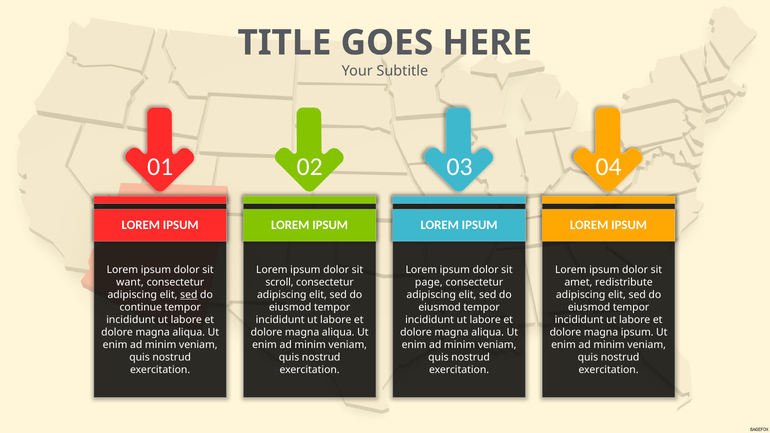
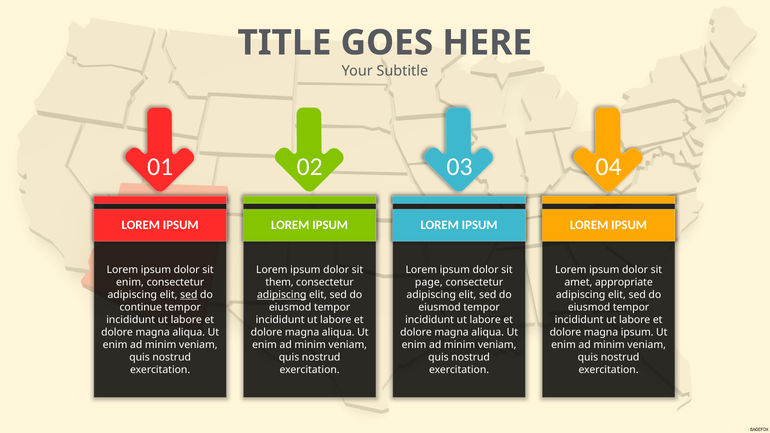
want at (130, 282): want -> enim
scroll: scroll -> them
redistribute: redistribute -> appropriate
adipiscing at (282, 295) underline: none -> present
